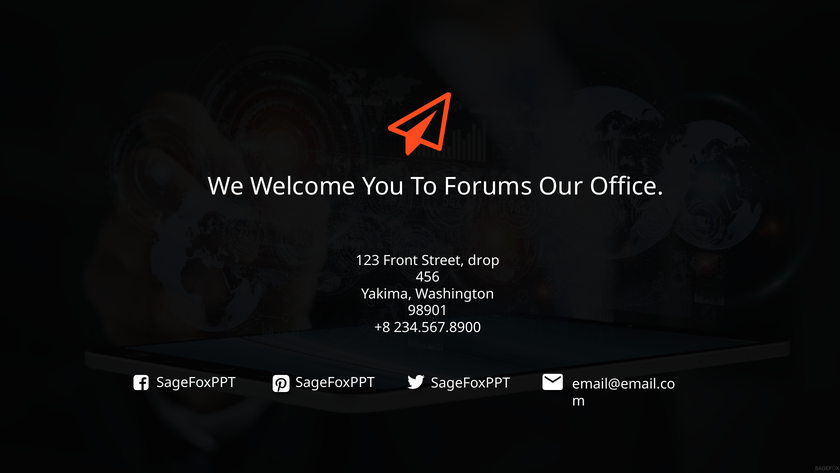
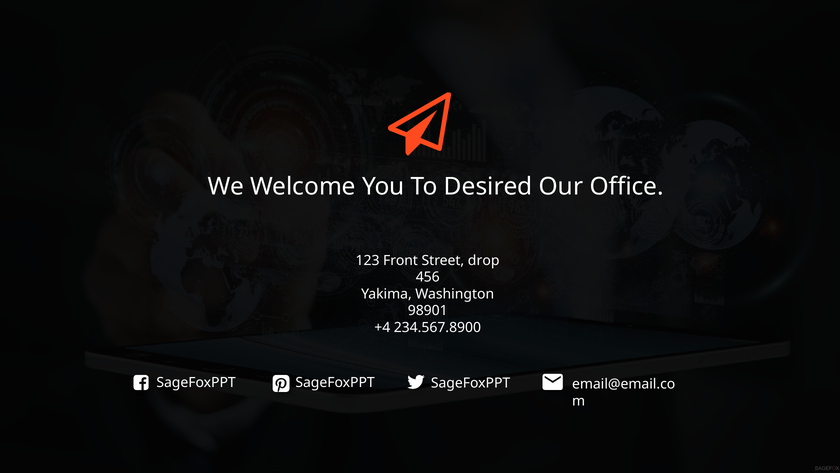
Forums: Forums -> Desired
+8: +8 -> +4
